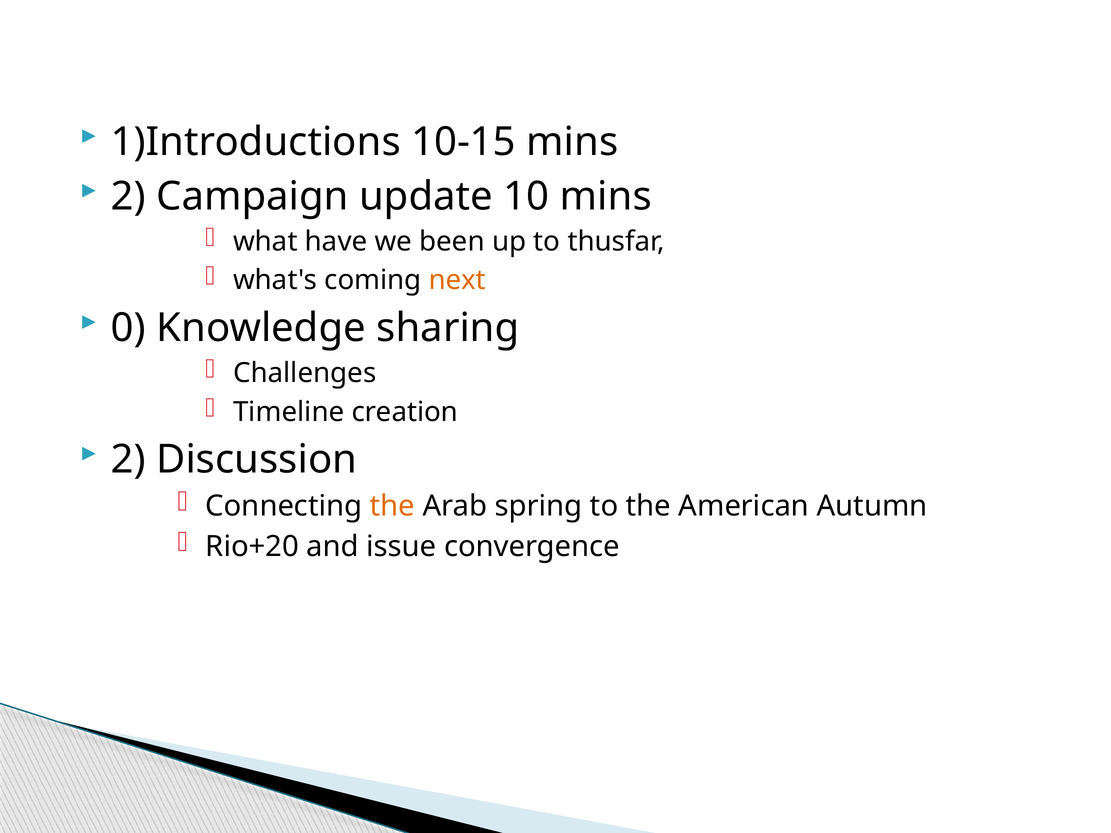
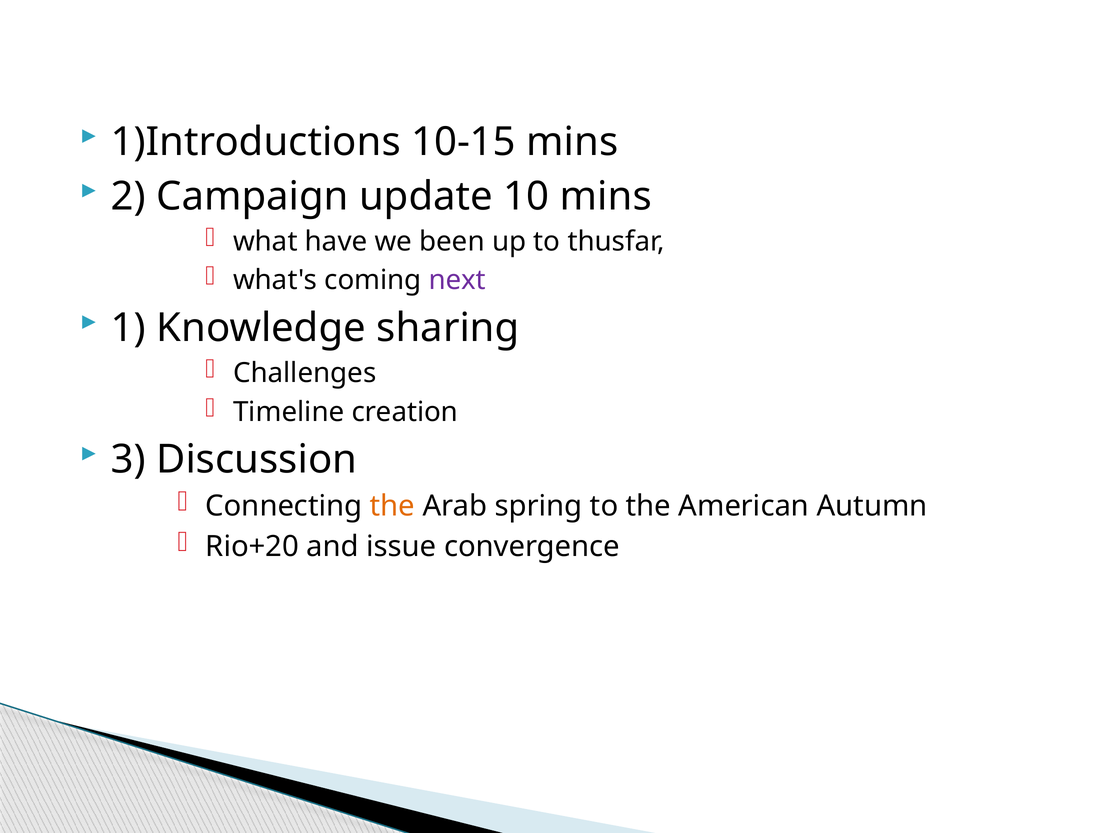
next colour: orange -> purple
0: 0 -> 1
2 at (128, 460): 2 -> 3
